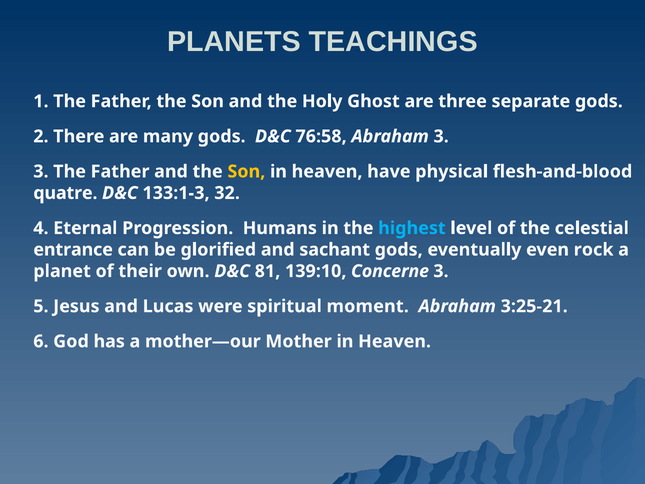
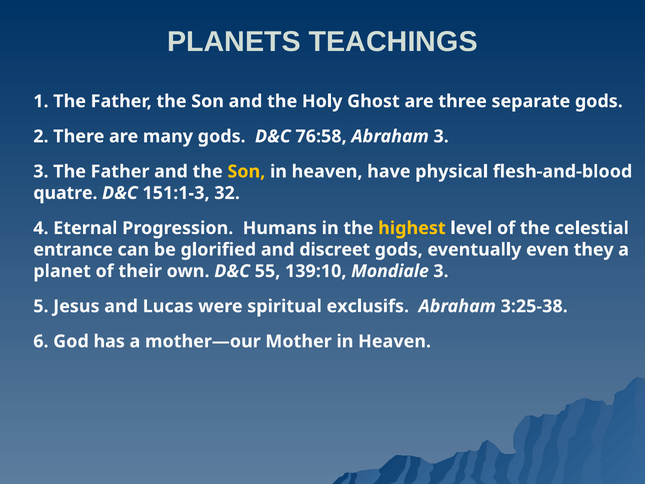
133:1-3: 133:1-3 -> 151:1-3
highest colour: light blue -> yellow
sachant: sachant -> discreet
rock: rock -> they
81: 81 -> 55
Concerne: Concerne -> Mondiale
moment: moment -> exclusifs
3:25-21: 3:25-21 -> 3:25-38
